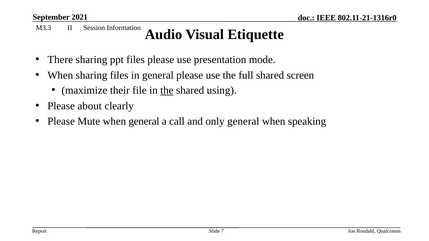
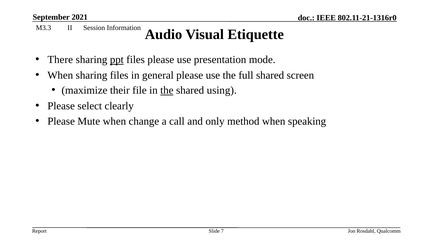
ppt underline: none -> present
about: about -> select
when general: general -> change
only general: general -> method
